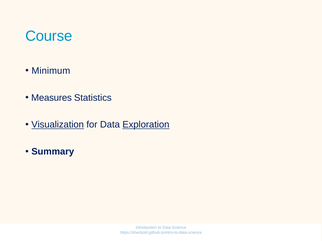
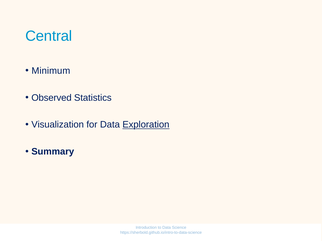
Course: Course -> Central
Measures: Measures -> Observed
Visualization underline: present -> none
